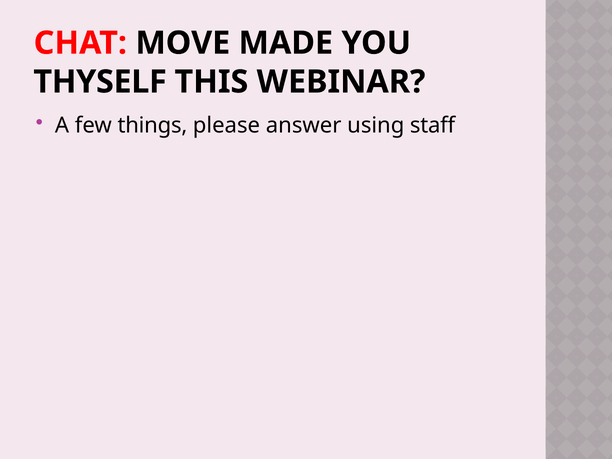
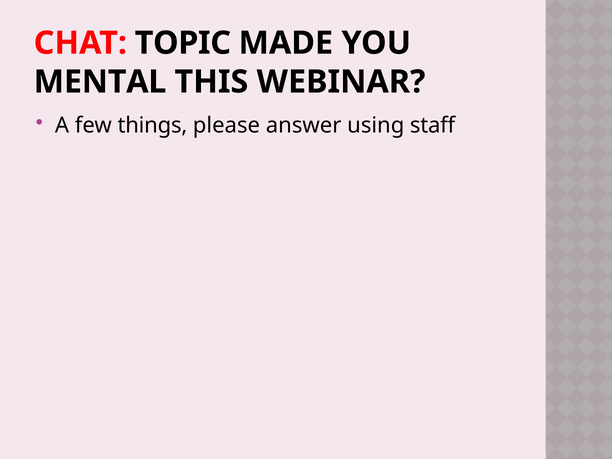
MOVE: MOVE -> TOPIC
THYSELF: THYSELF -> MENTAL
